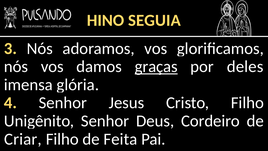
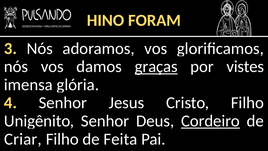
SEGUIA: SEGUIA -> FORAM
deles: deles -> vistes
Cordeiro underline: none -> present
